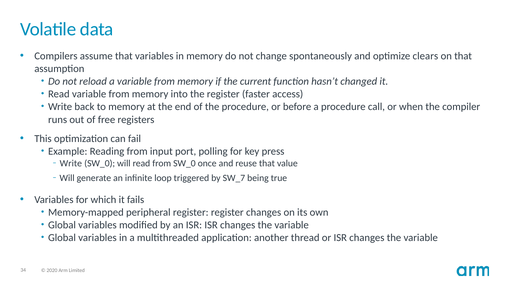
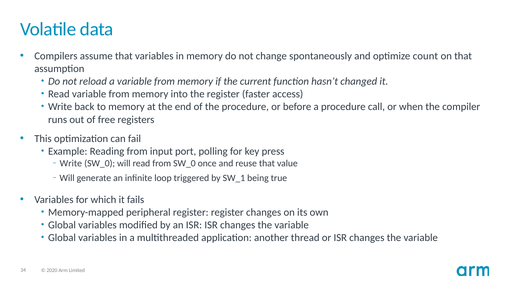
clears: clears -> count
SW_7: SW_7 -> SW_1
